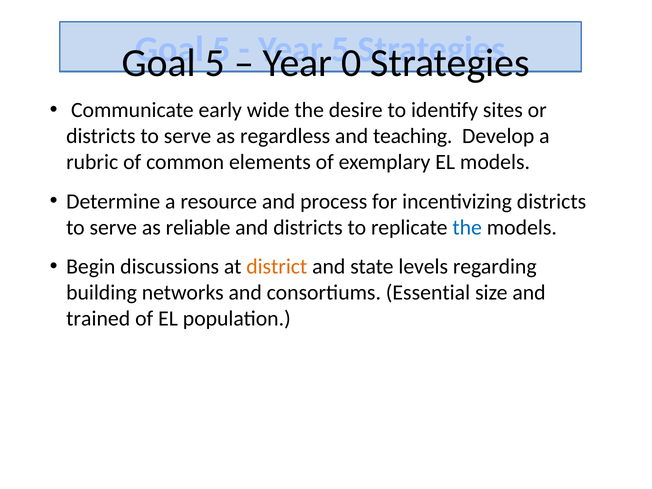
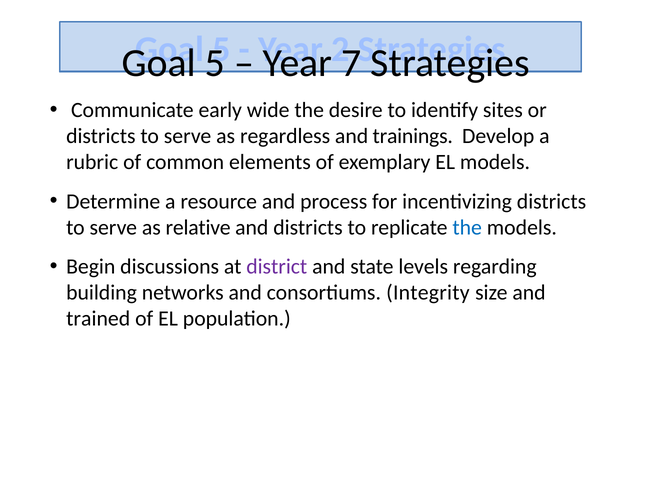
5 at (340, 49): 5 -> 2
0: 0 -> 7
teaching: teaching -> trainings
reliable: reliable -> relative
district colour: orange -> purple
Essential: Essential -> Integrity
